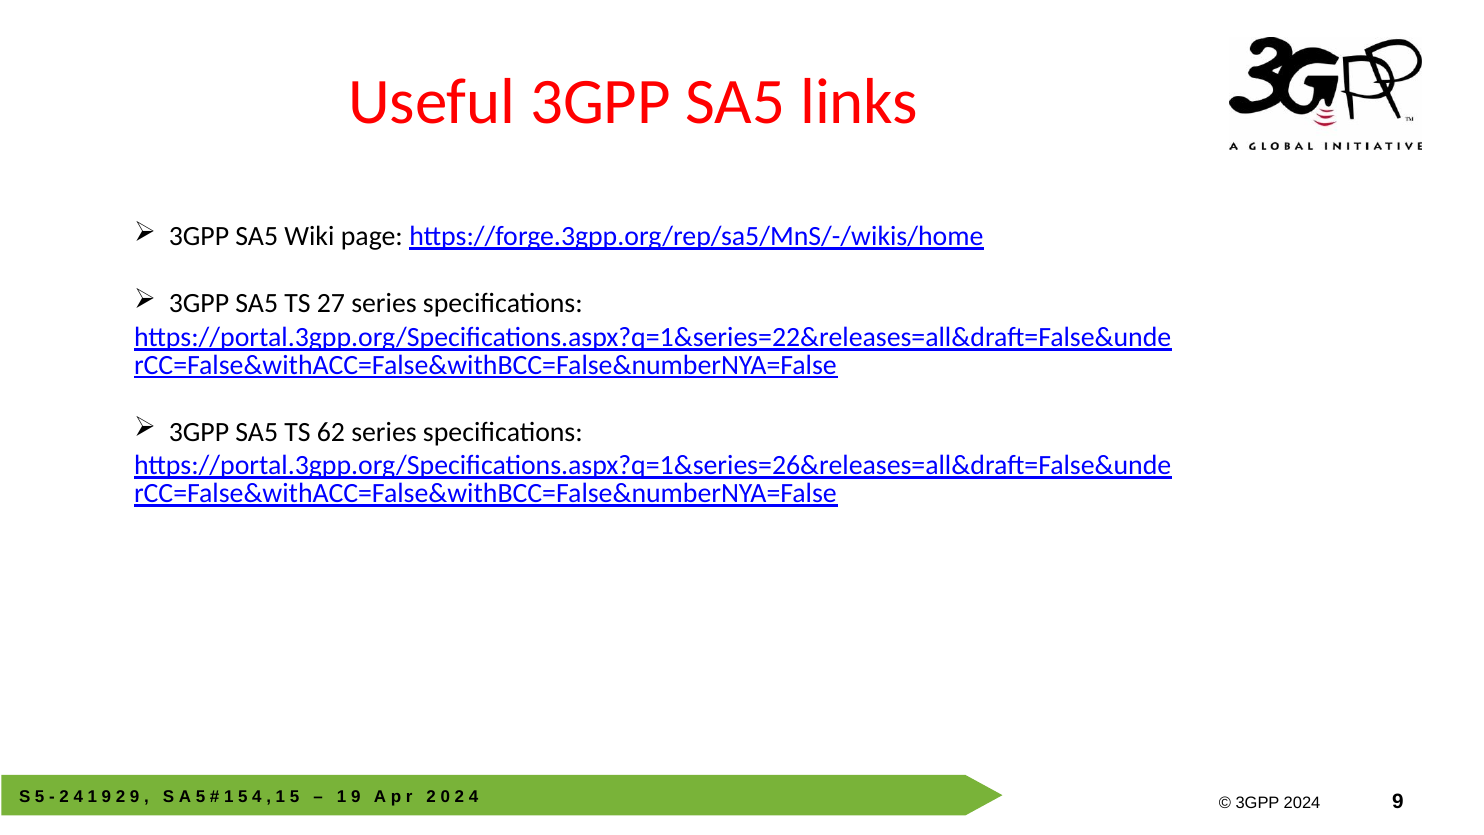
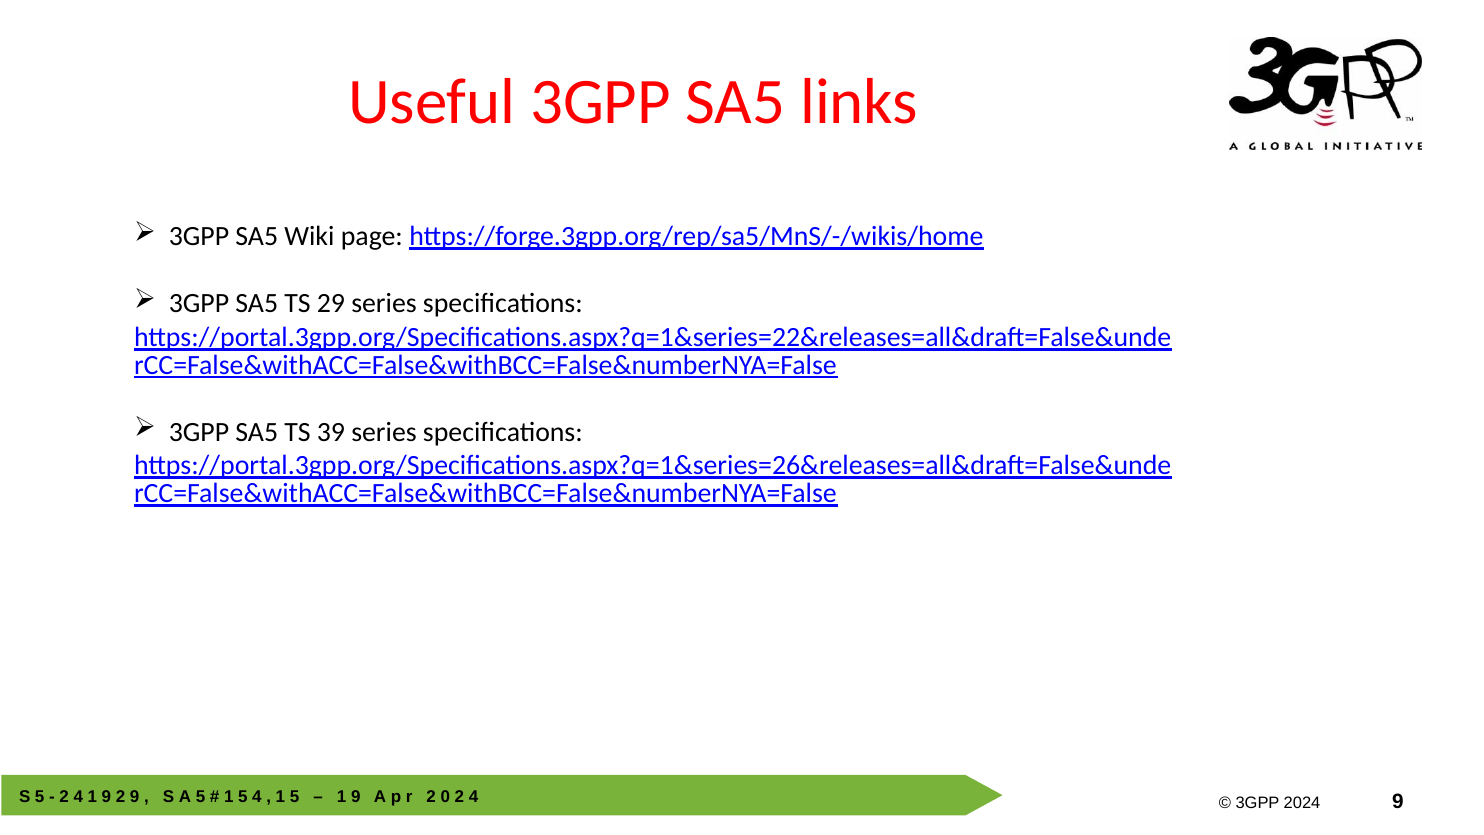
27: 27 -> 29
62: 62 -> 39
